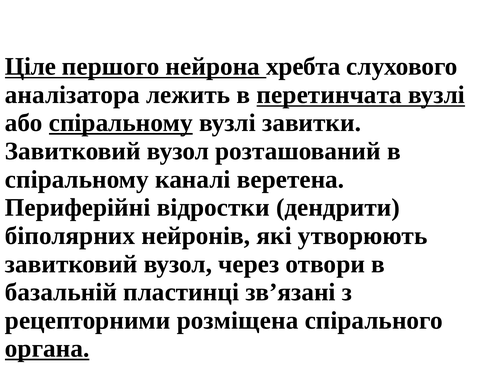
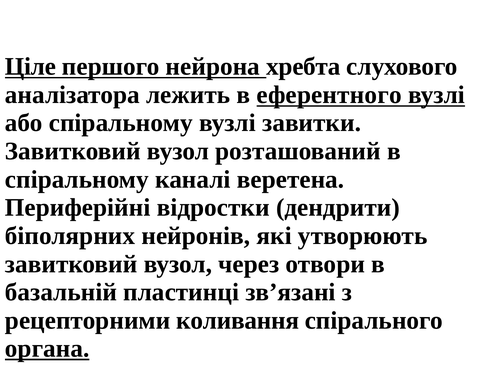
перетинчата: перетинчата -> еферентного
спіральному at (121, 123) underline: present -> none
розміщена: розміщена -> коливання
